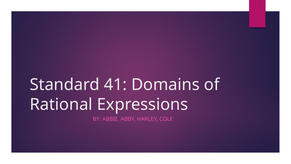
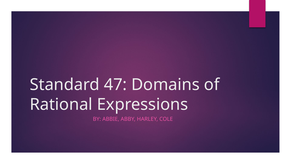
41: 41 -> 47
